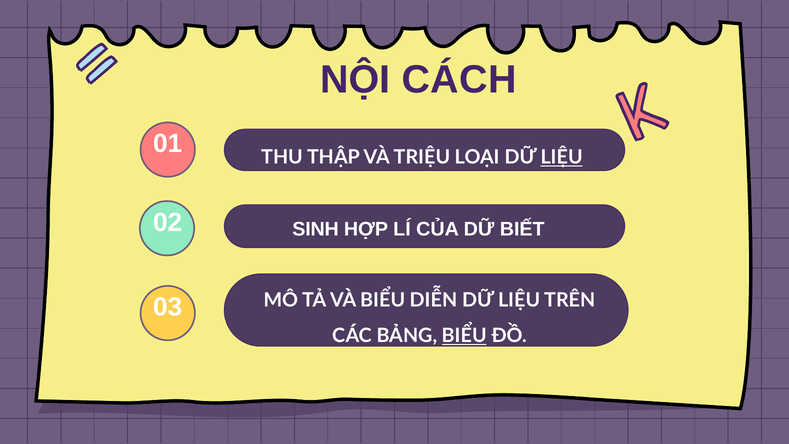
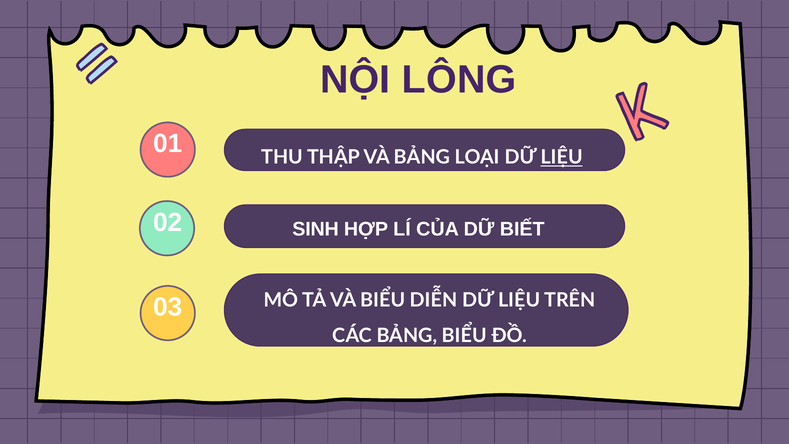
CÁCH: CÁCH -> LÔNG
VÀ TRIỆU: TRIỆU -> BẢNG
BIỂU at (464, 336) underline: present -> none
